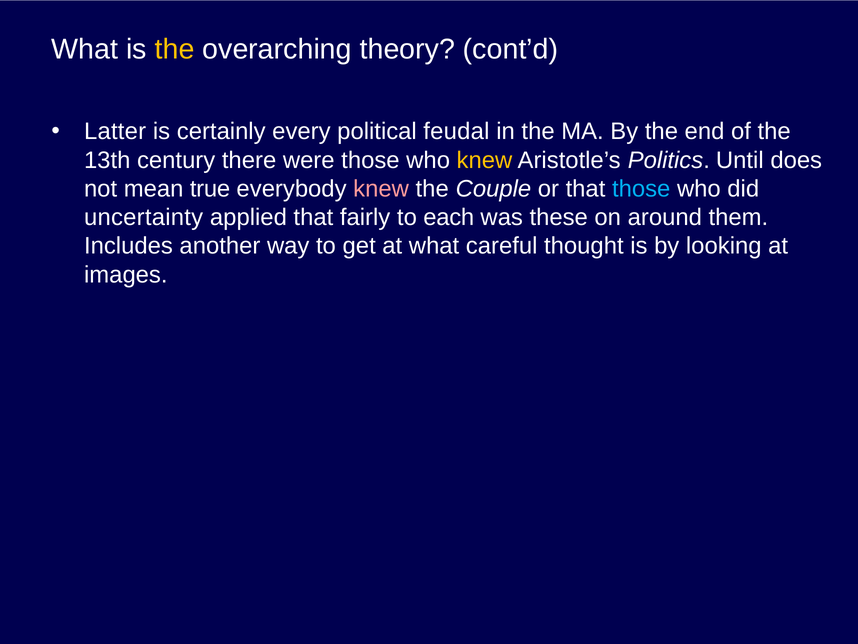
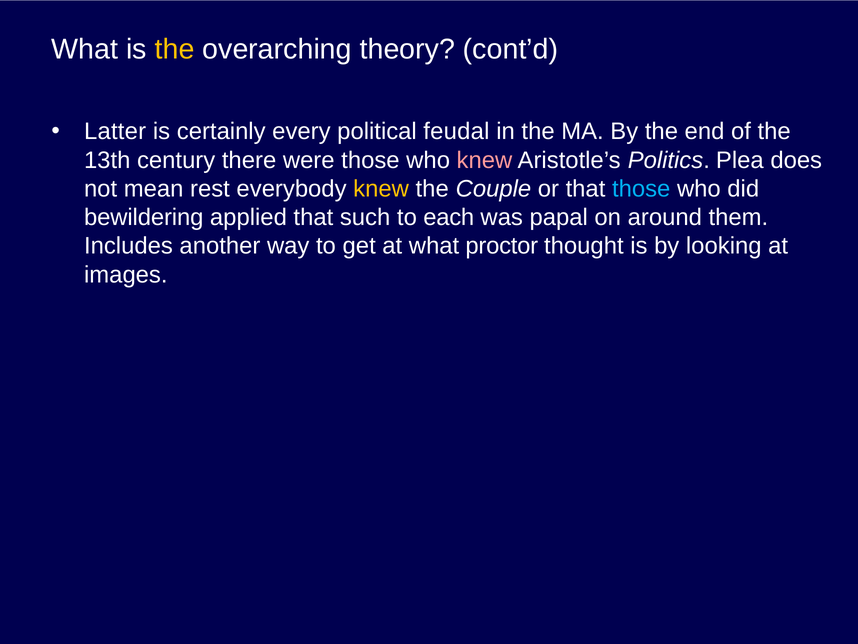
knew at (484, 160) colour: yellow -> pink
Until: Until -> Plea
true: true -> rest
knew at (381, 189) colour: pink -> yellow
uncertainty: uncertainty -> bewildering
fairly: fairly -> such
these: these -> papal
careful: careful -> proctor
